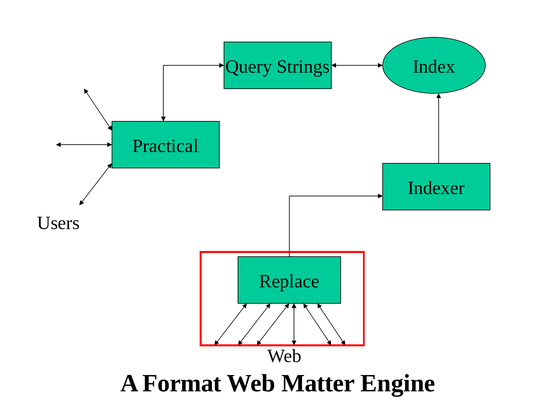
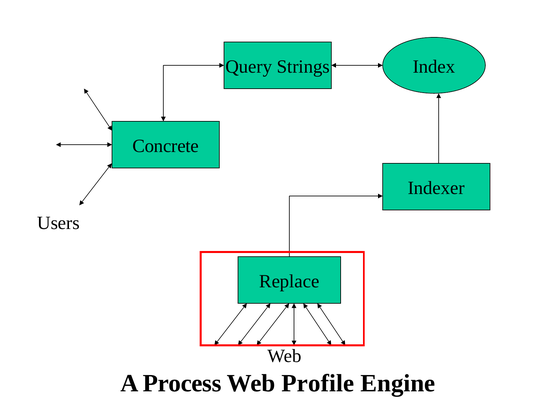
Practical: Practical -> Concrete
Format: Format -> Process
Matter: Matter -> Profile
